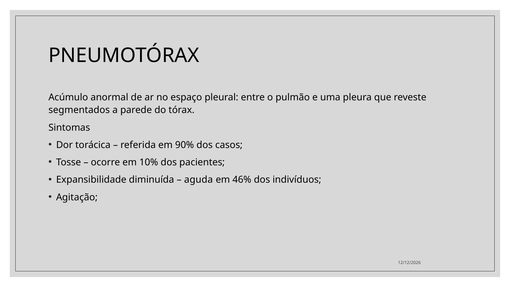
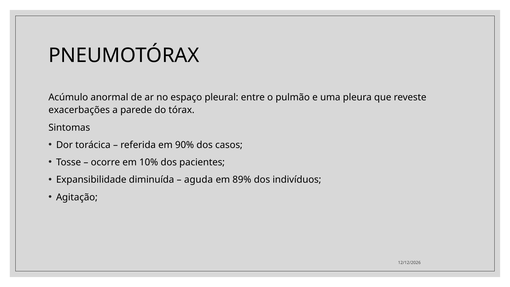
segmentados: segmentados -> exacerbações
46%: 46% -> 89%
